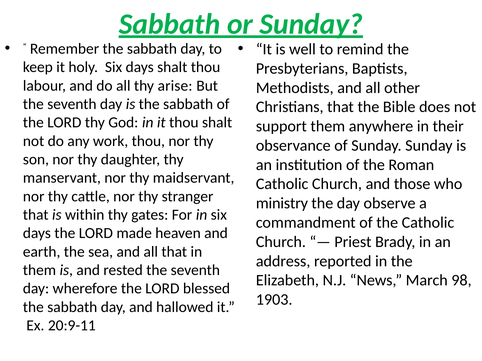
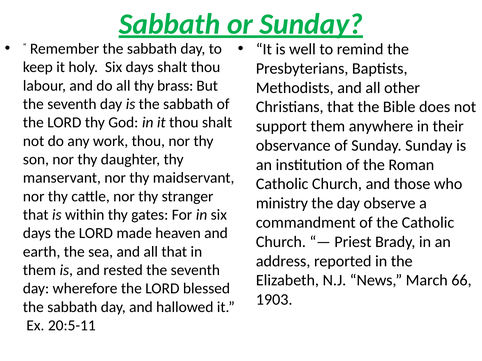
arise: arise -> brass
98: 98 -> 66
20:9-11: 20:9-11 -> 20:5-11
